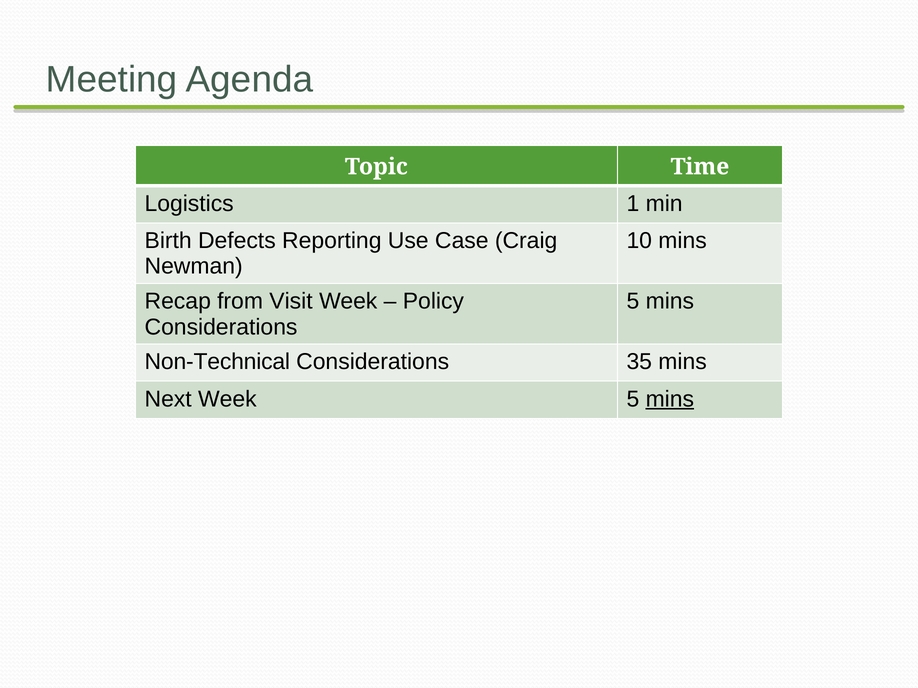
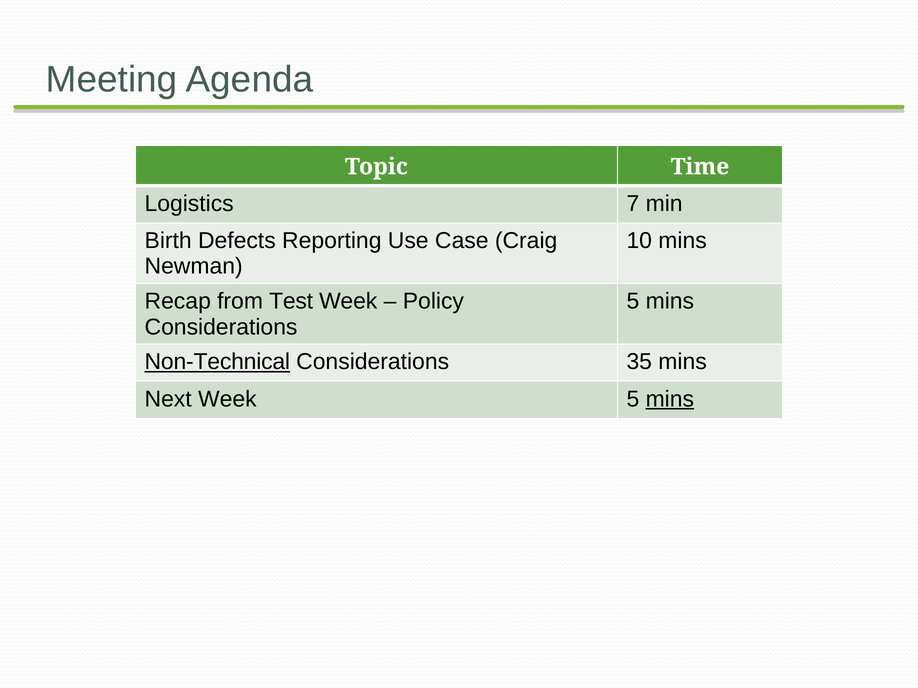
1: 1 -> 7
Visit: Visit -> Test
Non-Technical underline: none -> present
